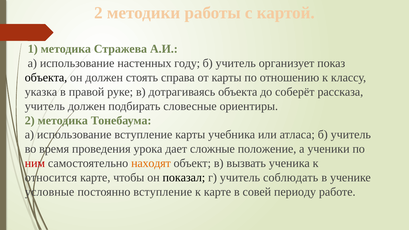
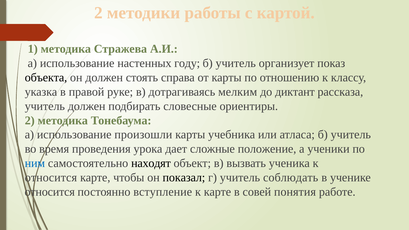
дотрагиваясь объекта: объекта -> мелким
соберёт: соберёт -> диктант
использование вступление: вступление -> произошли
ним colour: red -> blue
находят colour: orange -> black
условные at (50, 192): условные -> относится
периоду: периоду -> понятия
